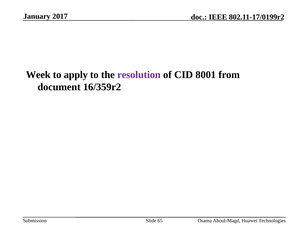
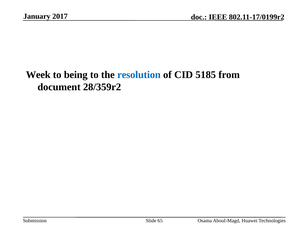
apply: apply -> being
resolution colour: purple -> blue
8001: 8001 -> 5185
16/359r2: 16/359r2 -> 28/359r2
